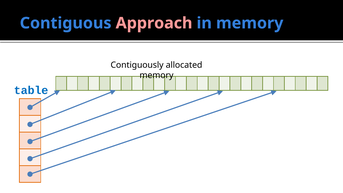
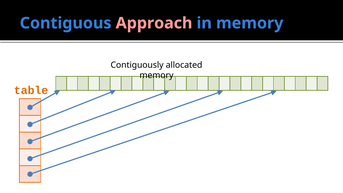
table colour: blue -> orange
